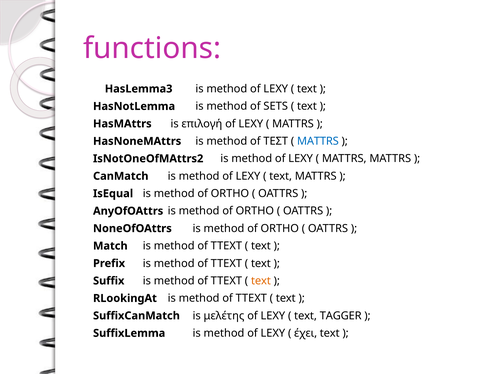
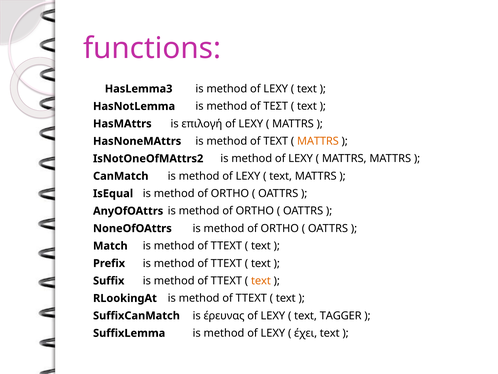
SETS: SETS -> ΤΕΣΤ
of ΤΕΣΤ: ΤΕΣΤ -> TEXT
MATTRS at (318, 141) colour: blue -> orange
μελέτης: μελέτης -> έρευνας
